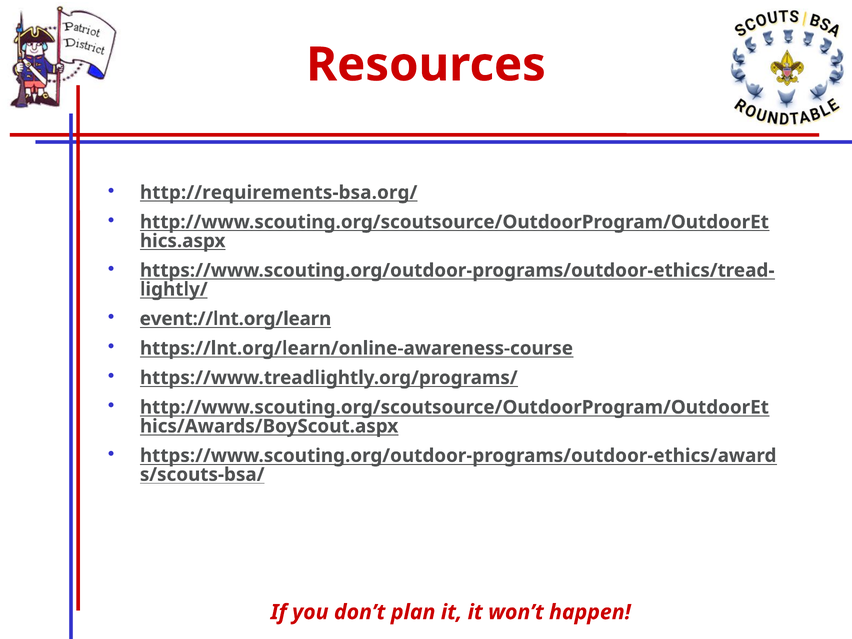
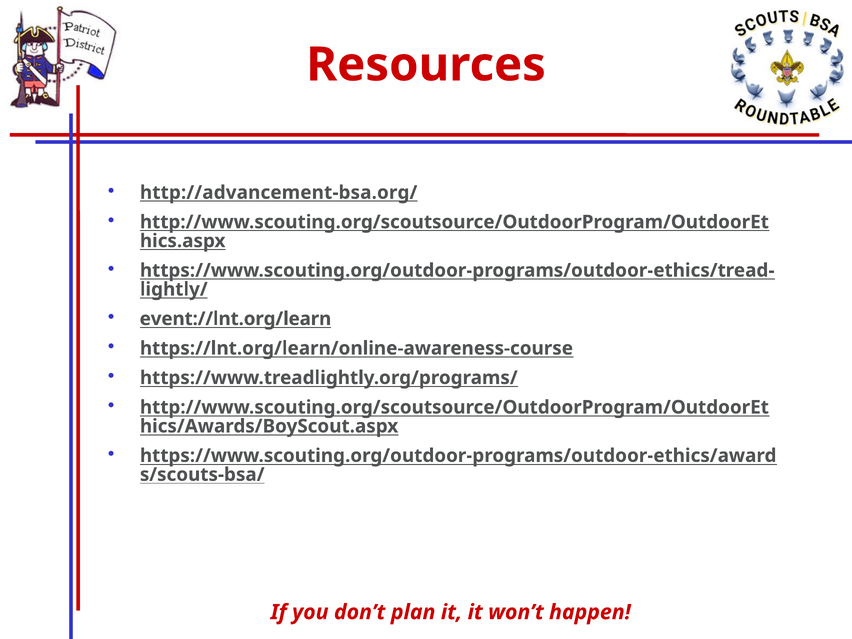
http://requirements-bsa.org/: http://requirements-bsa.org/ -> http://advancement-bsa.org/
